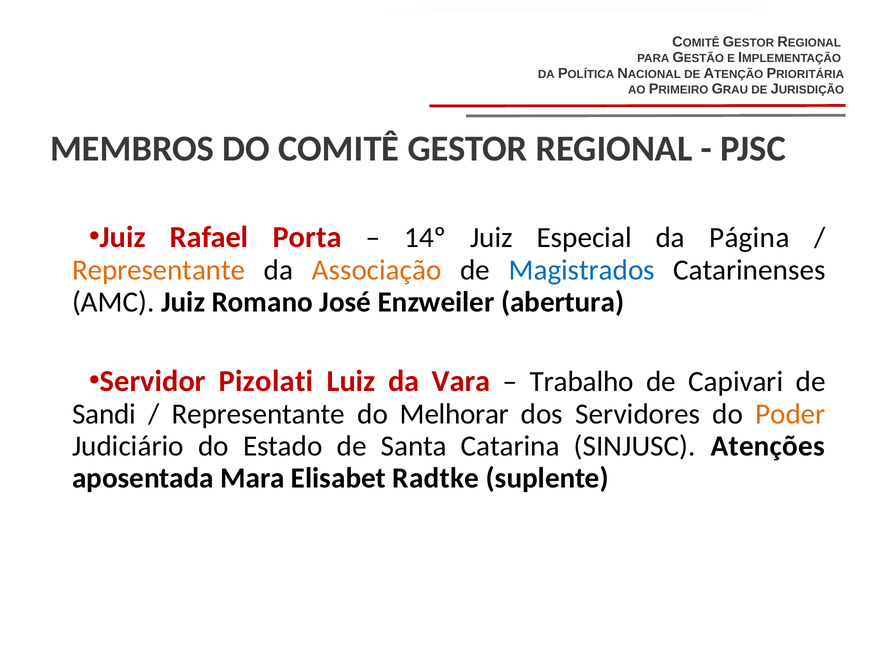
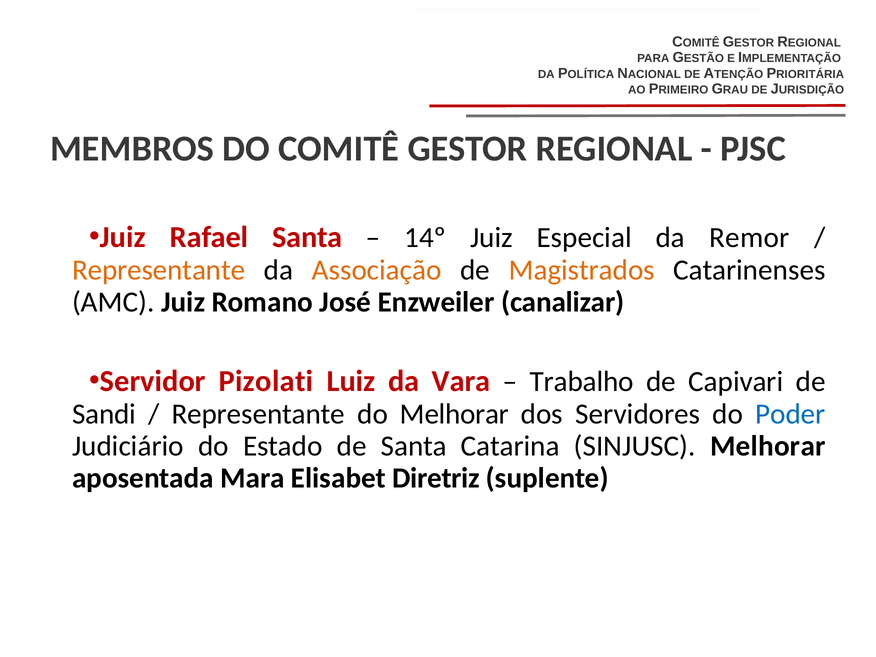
Rafael Porta: Porta -> Santa
Página: Página -> Remor
Magistrados colour: blue -> orange
abertura: abertura -> canalizar
Poder colour: orange -> blue
SINJUSC Atenções: Atenções -> Melhorar
Radtke: Radtke -> Diretriz
